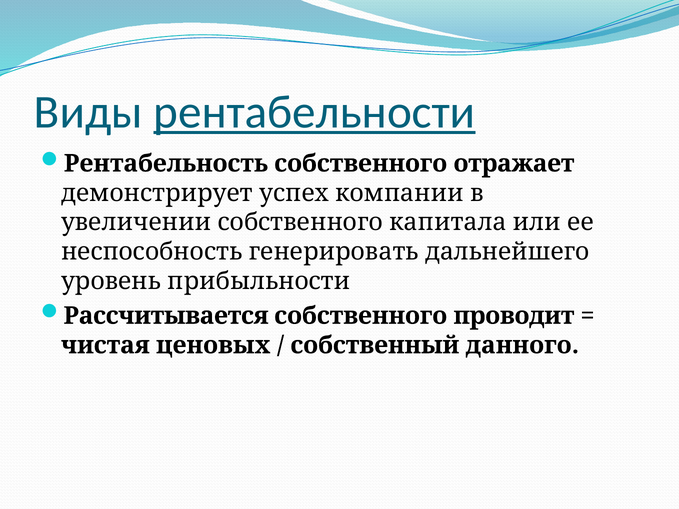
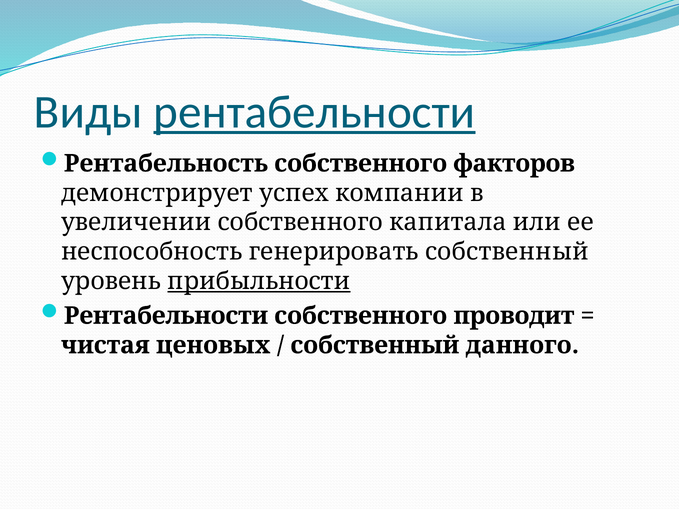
отражает: отражает -> факторов
генерировать дальнейшего: дальнейшего -> собственный
прибыльности underline: none -> present
Рассчитывается at (166, 316): Рассчитывается -> Рентабельности
